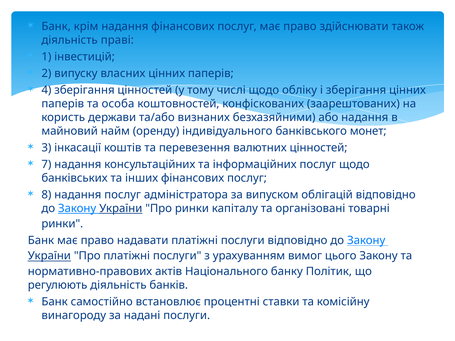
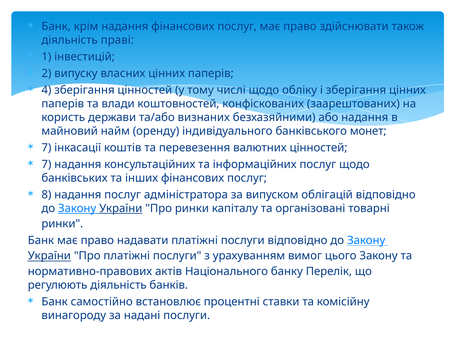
особа: особа -> влади
3 at (46, 148): 3 -> 7
Політик: Політик -> Перелік
